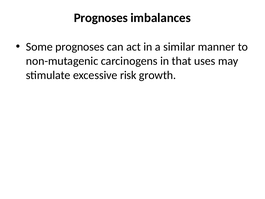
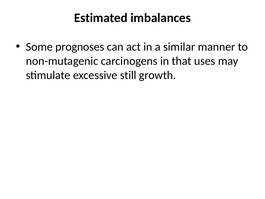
Prognoses at (101, 18): Prognoses -> Estimated
risk: risk -> still
